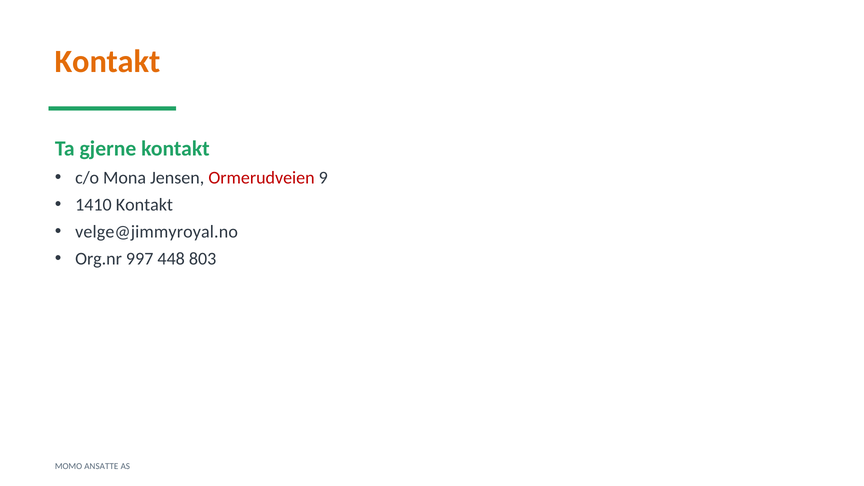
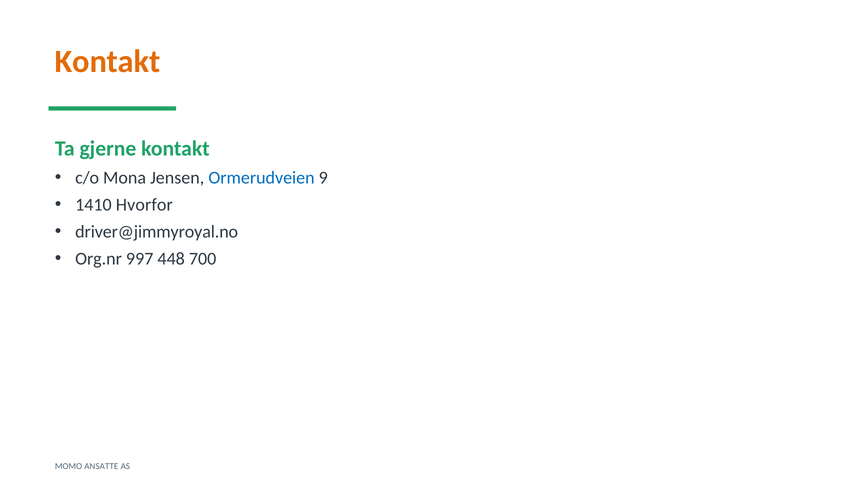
Ormerudveien colour: red -> blue
1410 Kontakt: Kontakt -> Hvorfor
velge@jimmyroyal.no: velge@jimmyroyal.no -> driver@jimmyroyal.no
803: 803 -> 700
